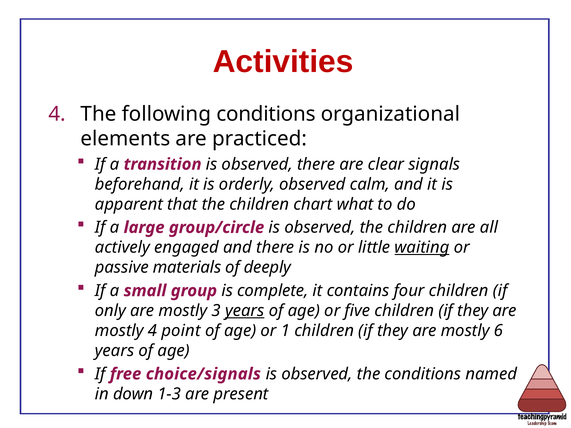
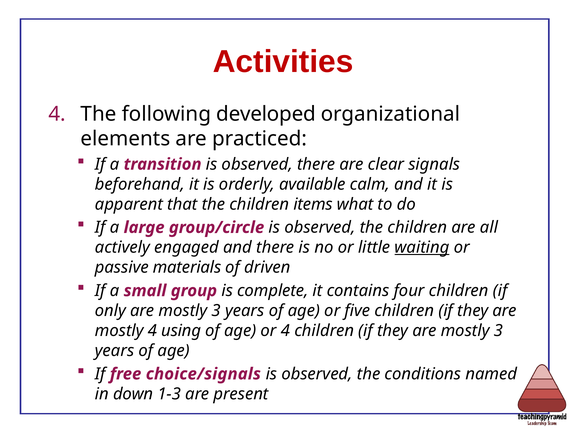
following conditions: conditions -> developed
orderly observed: observed -> available
chart: chart -> items
deeply: deeply -> driven
years at (245, 311) underline: present -> none
point: point -> using
or 1: 1 -> 4
they are mostly 6: 6 -> 3
